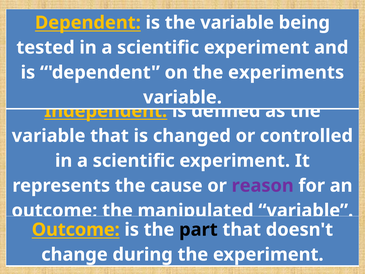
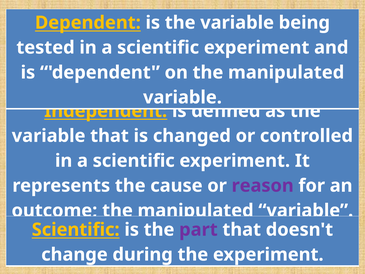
on the experiments: experiments -> manipulated
Outcome at (76, 229): Outcome -> Scientific
part colour: black -> purple
